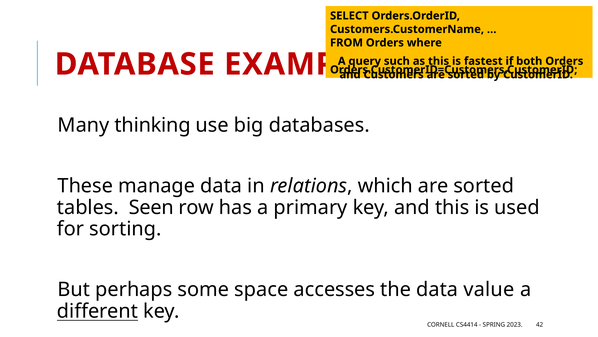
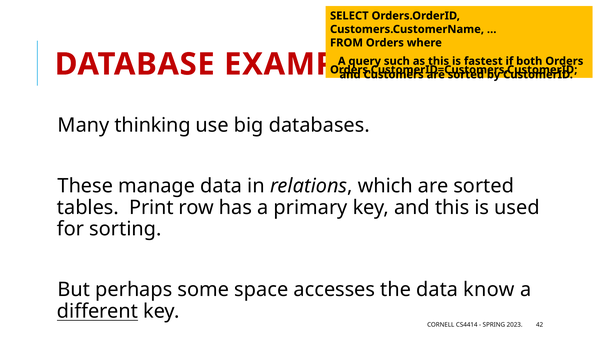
Seen: Seen -> Print
value: value -> know
